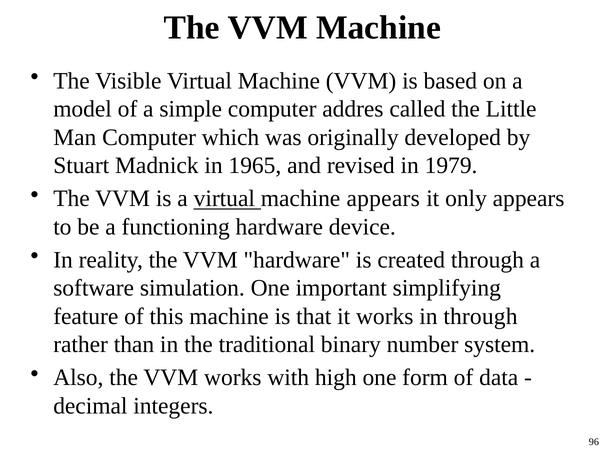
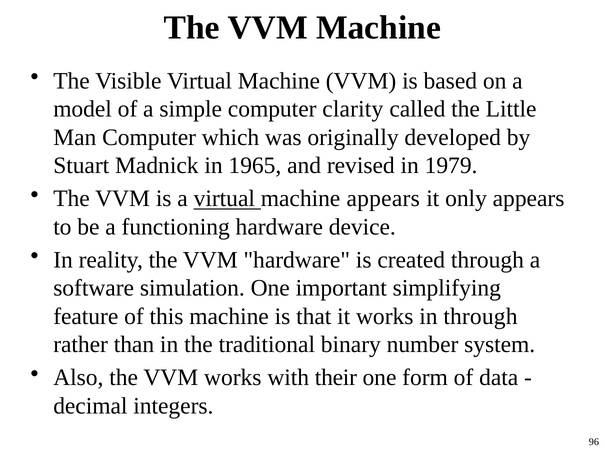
addres: addres -> clarity
high: high -> their
